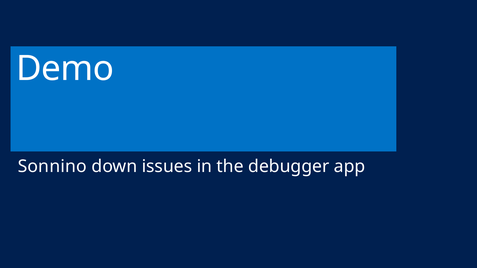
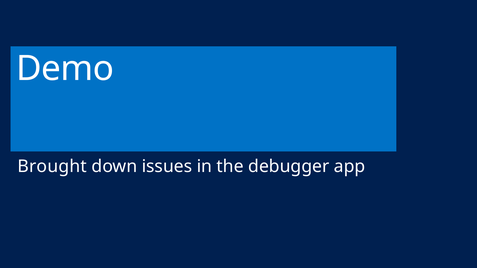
Sonnino: Sonnino -> Brought
